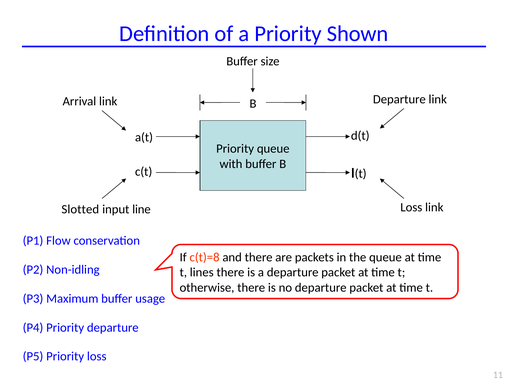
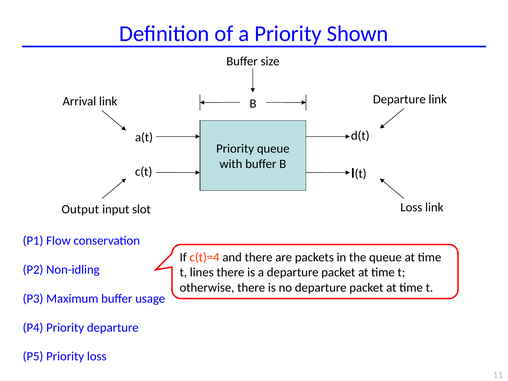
Slotted: Slotted -> Output
line: line -> slot
c(t)=8: c(t)=8 -> c(t)=4
